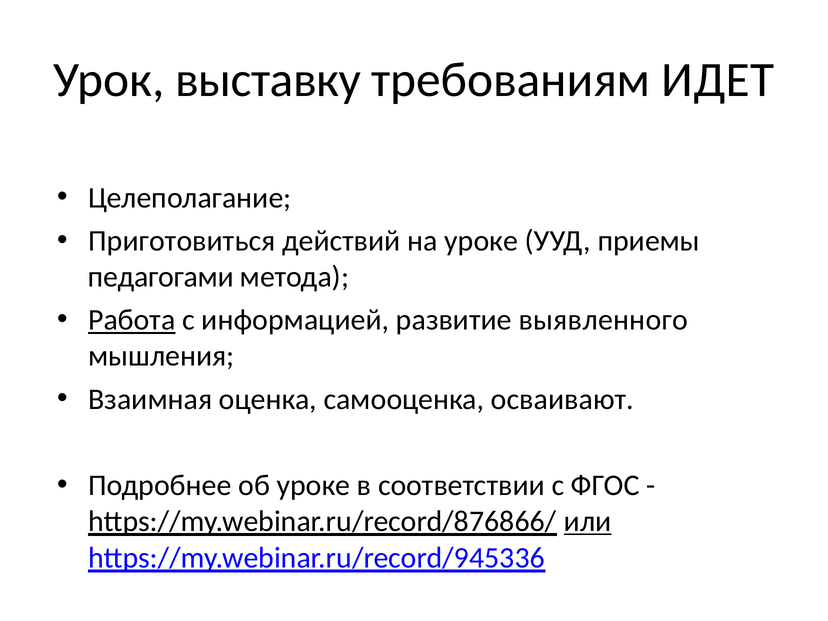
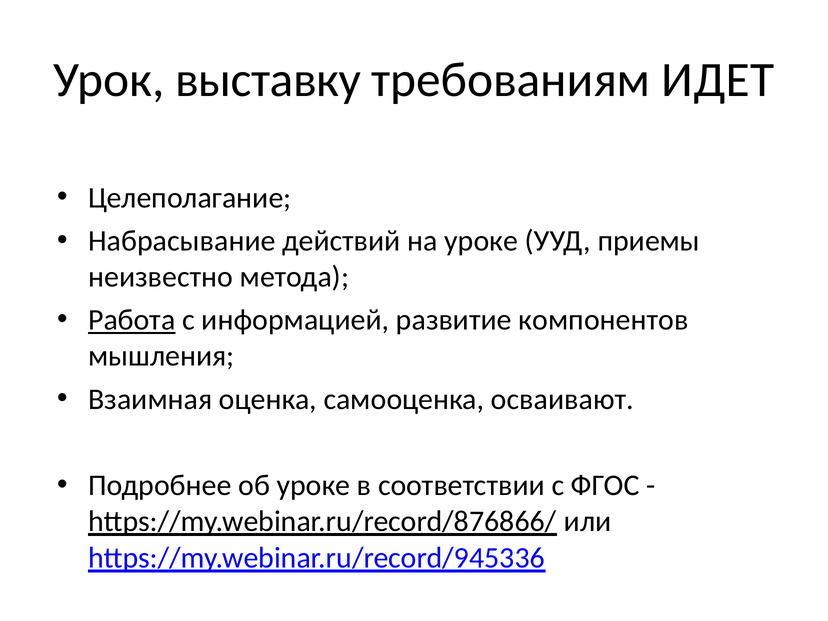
Приготовиться: Приготовиться -> Набрасывание
педагогами: педагогами -> неизвестно
выявленного: выявленного -> компонентов
или underline: present -> none
